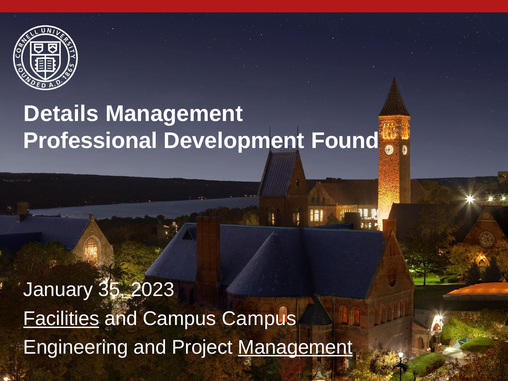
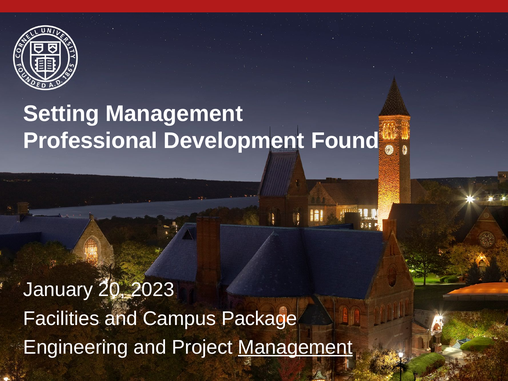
Details: Details -> Setting
35: 35 -> 20
Facilities underline: present -> none
Campus Campus: Campus -> Package
